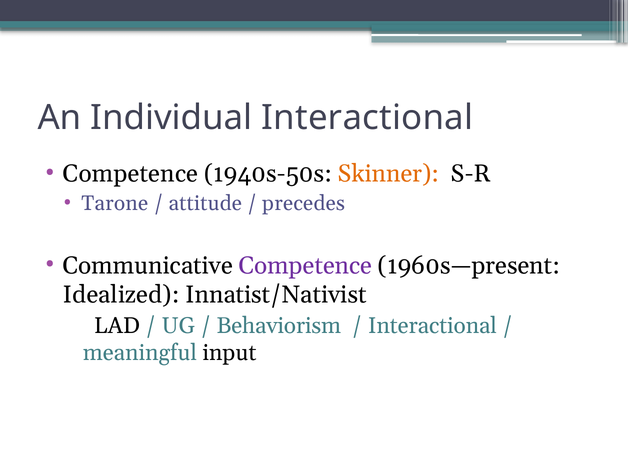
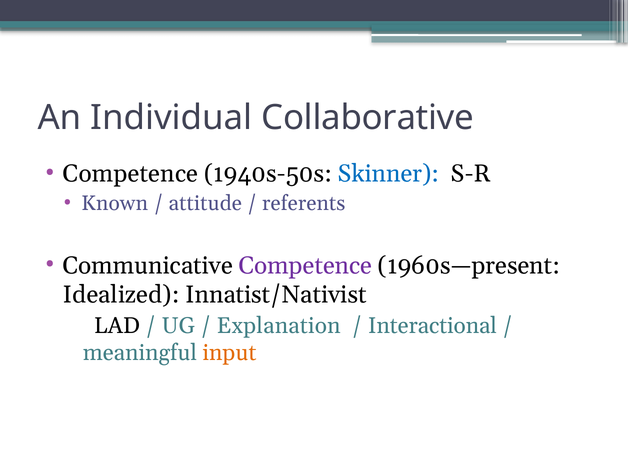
Individual Interactional: Interactional -> Collaborative
Skinner colour: orange -> blue
Tarone: Tarone -> Known
precedes: precedes -> referents
Behaviorism: Behaviorism -> Explanation
input colour: black -> orange
